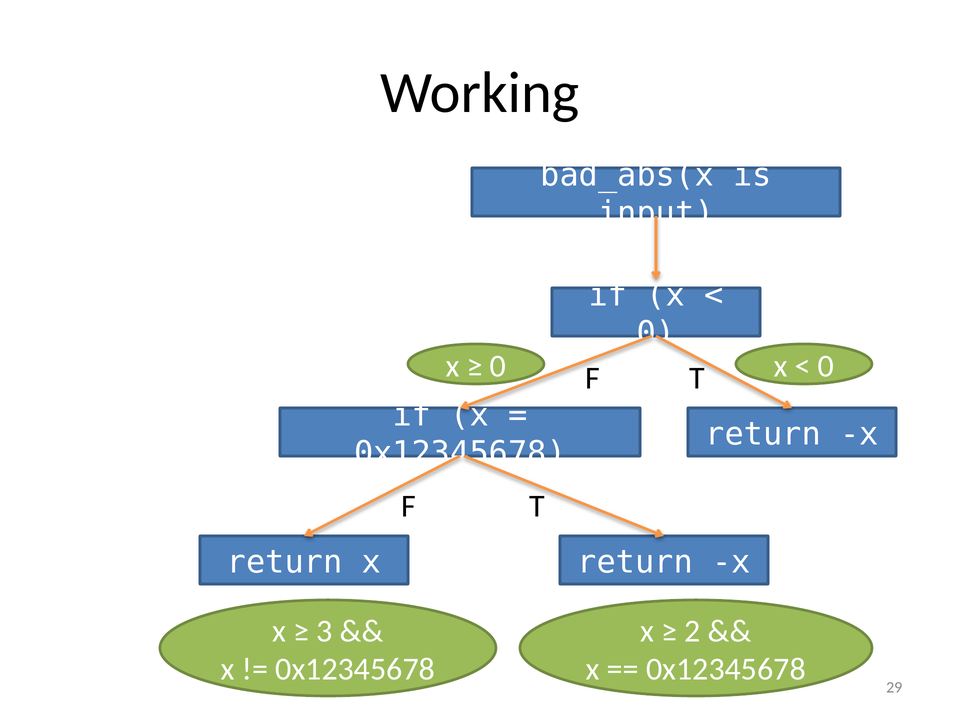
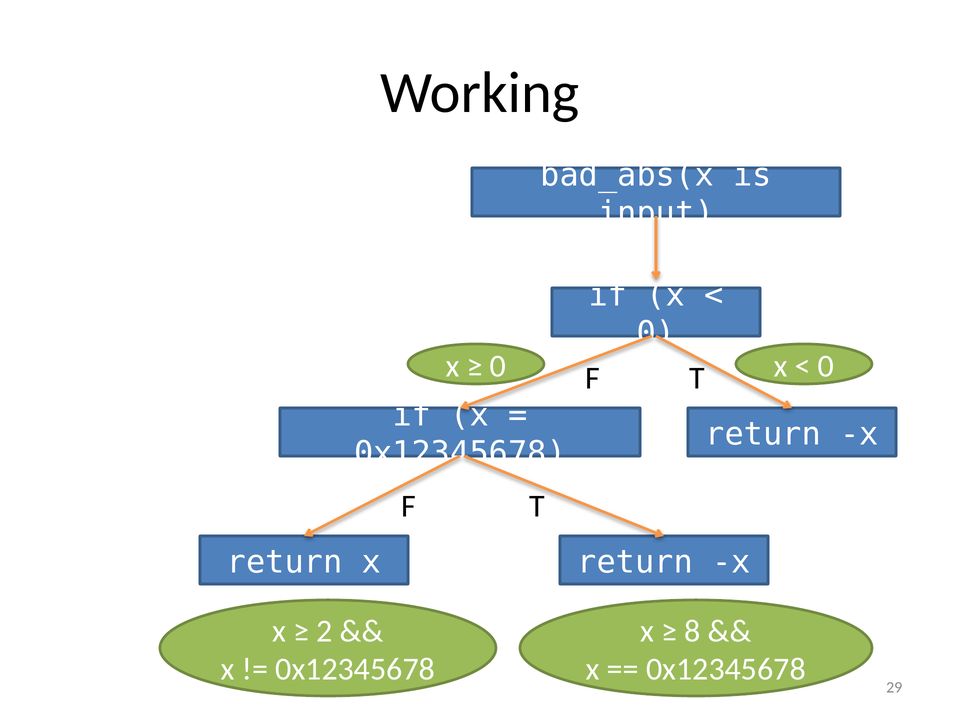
3: 3 -> 2
2: 2 -> 8
